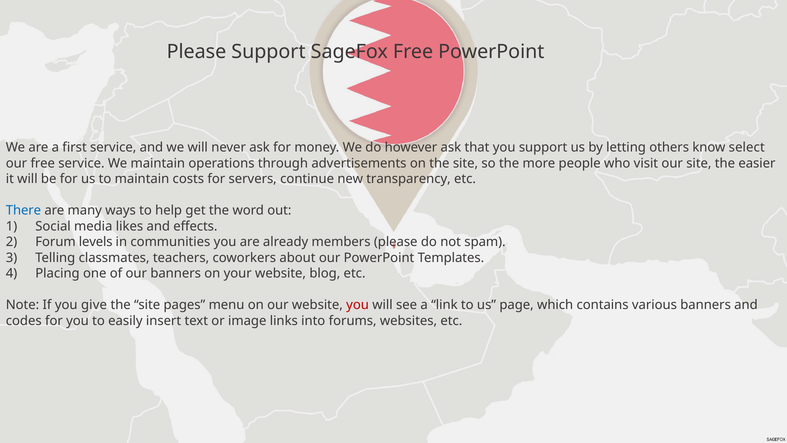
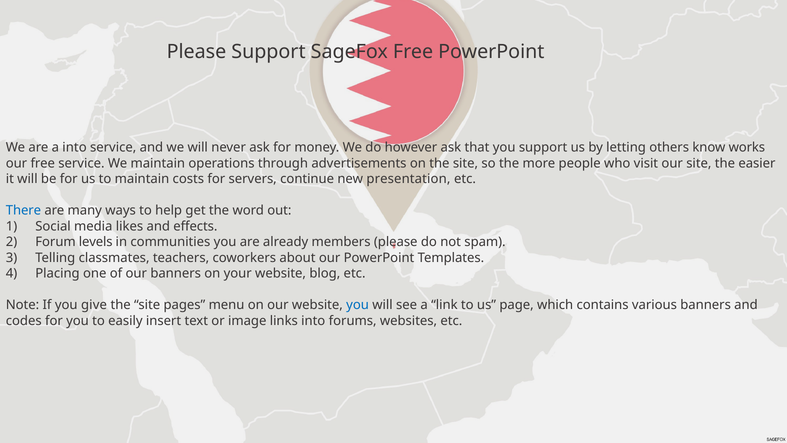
a first: first -> into
select: select -> works
transparency: transparency -> presentation
you at (358, 305) colour: red -> blue
